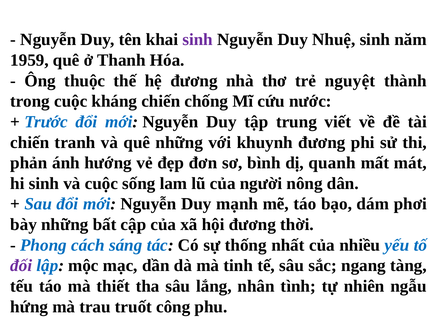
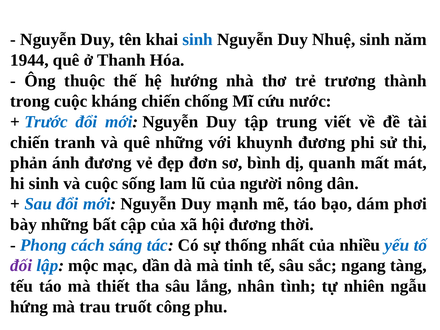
sinh at (198, 40) colour: purple -> blue
1959: 1959 -> 1944
hệ đương: đương -> hướng
nguyệt: nguyệt -> trương
ánh hướng: hướng -> đương
